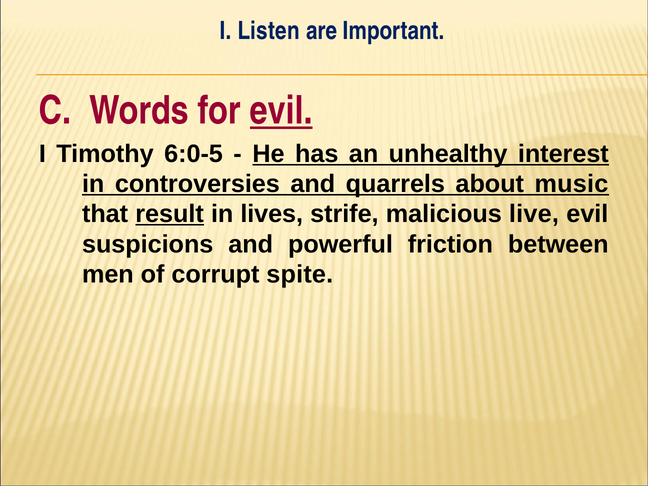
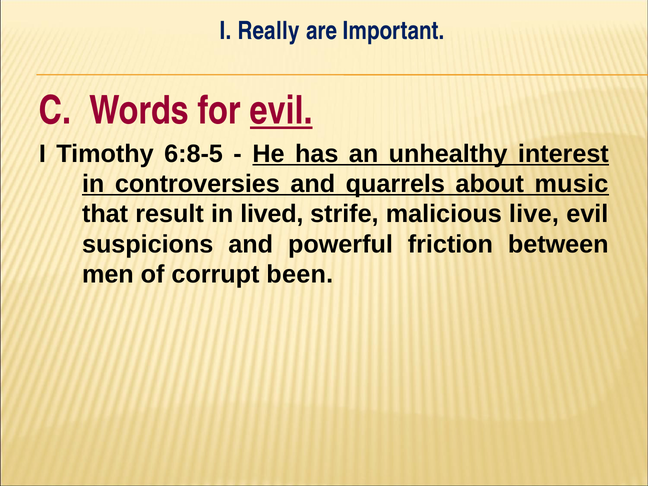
Listen: Listen -> Really
6:0-5: 6:0-5 -> 6:8-5
result underline: present -> none
lives: lives -> lived
spite: spite -> been
